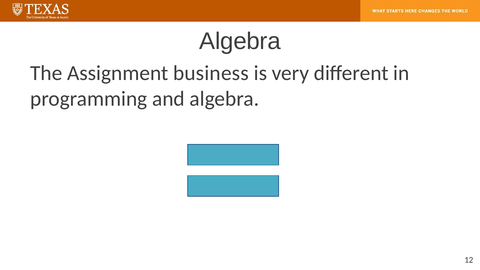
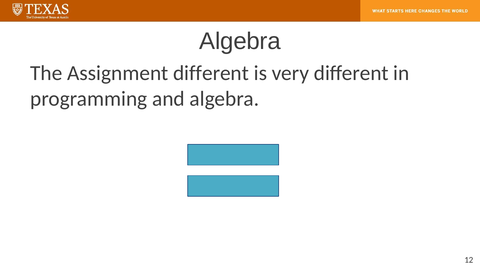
Assignment business: business -> different
